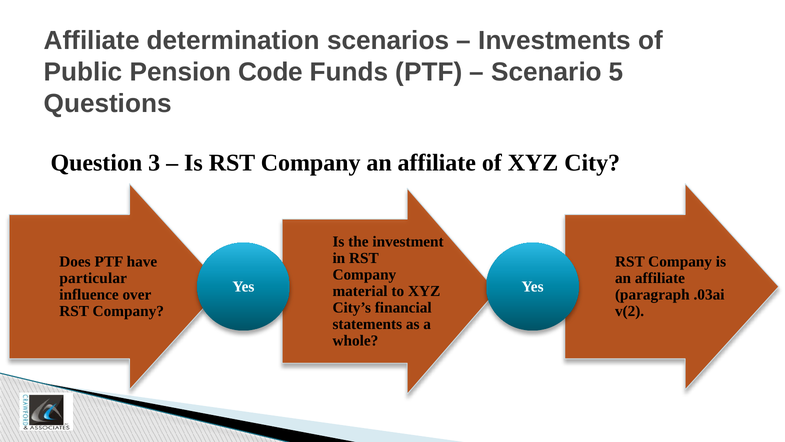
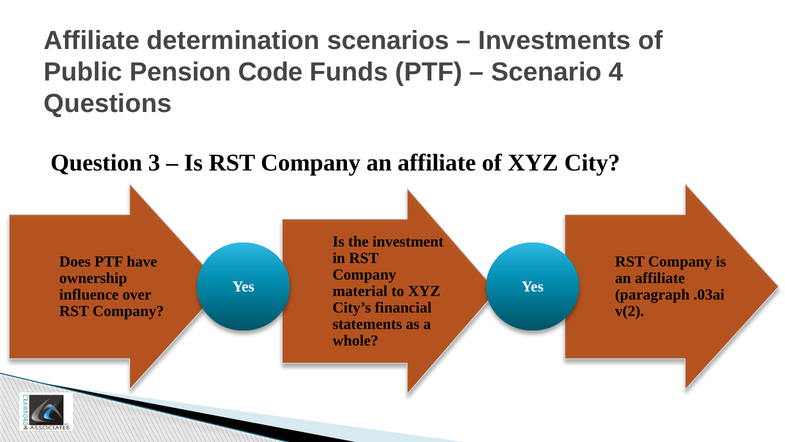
5: 5 -> 4
particular: particular -> ownership
